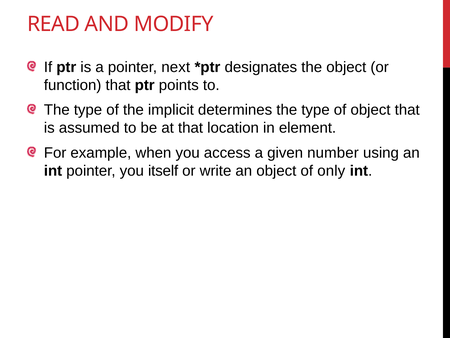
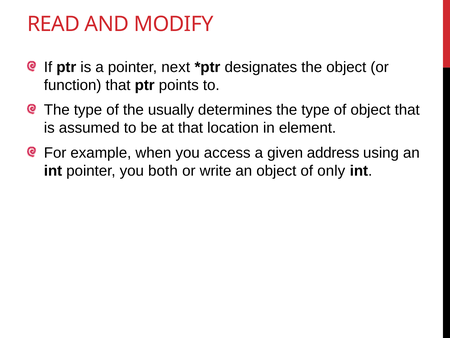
implicit: implicit -> usually
number: number -> address
itself: itself -> both
